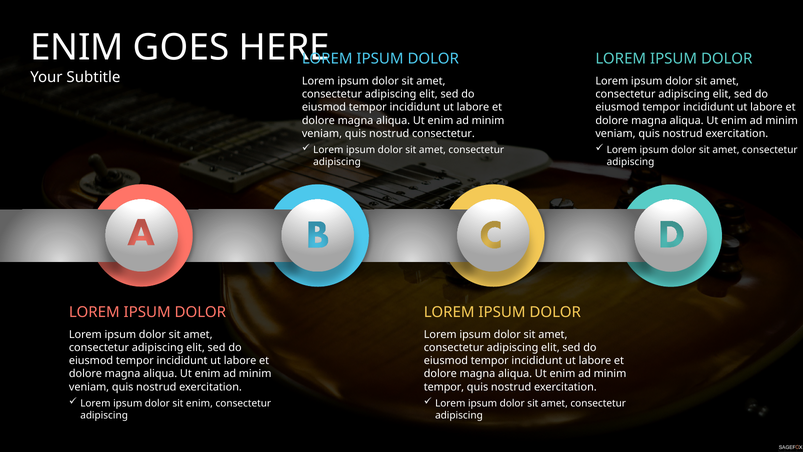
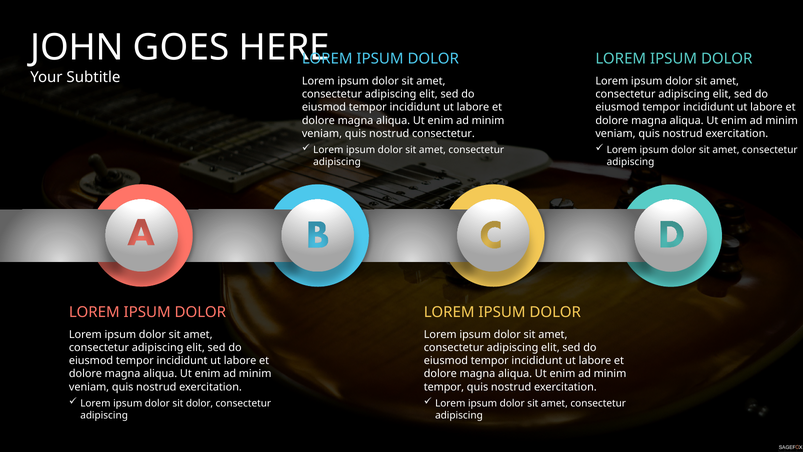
ENIM at (77, 48): ENIM -> JOHN
sit enim: enim -> dolor
